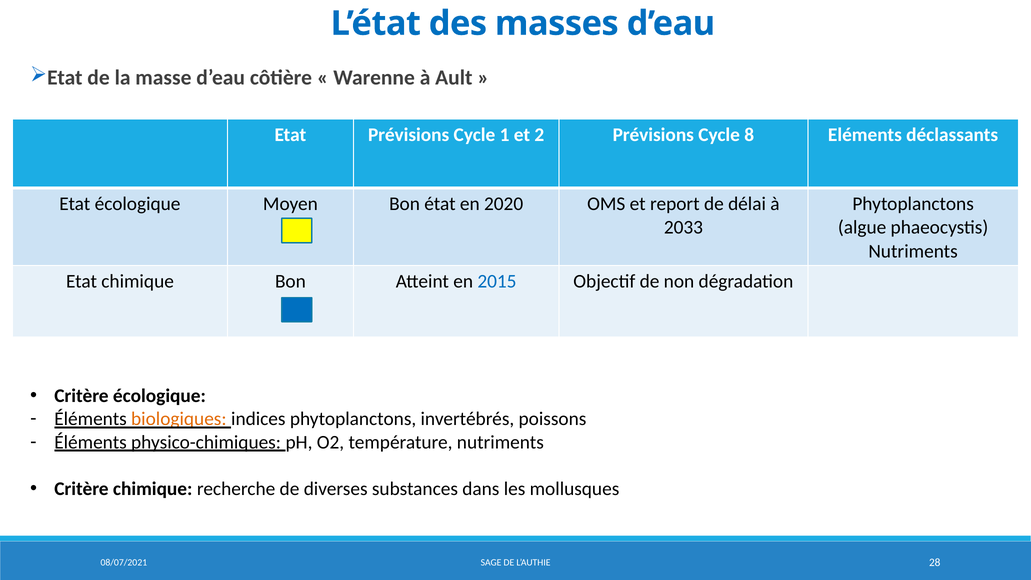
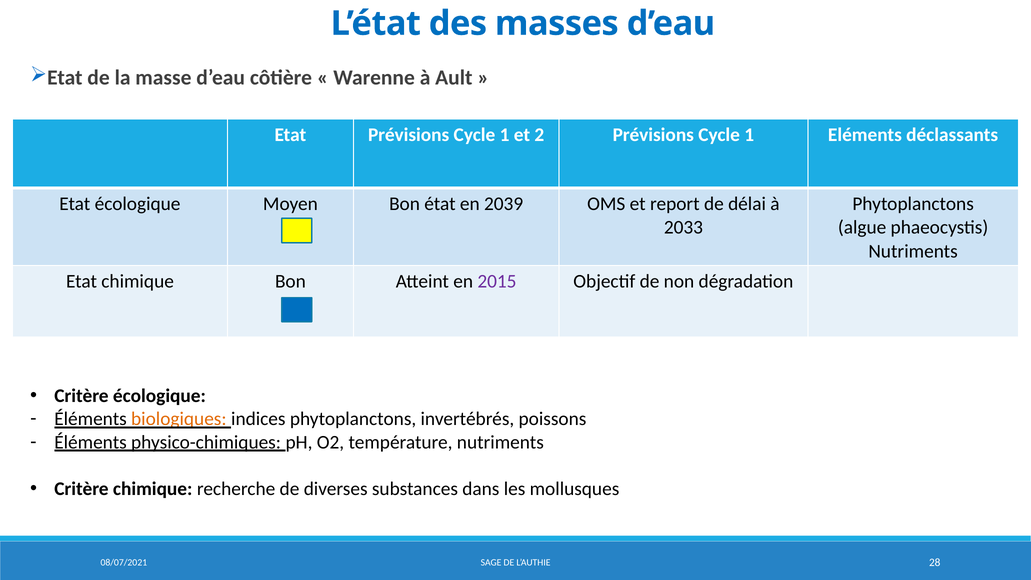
2 Prévisions Cycle 8: 8 -> 1
2020: 2020 -> 2039
2015 colour: blue -> purple
